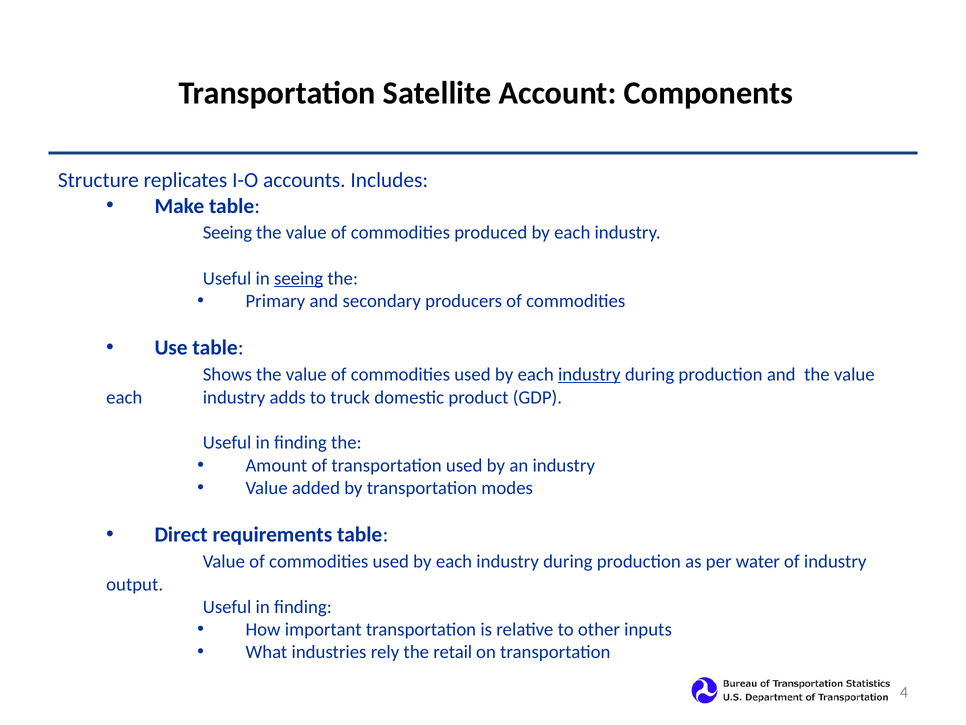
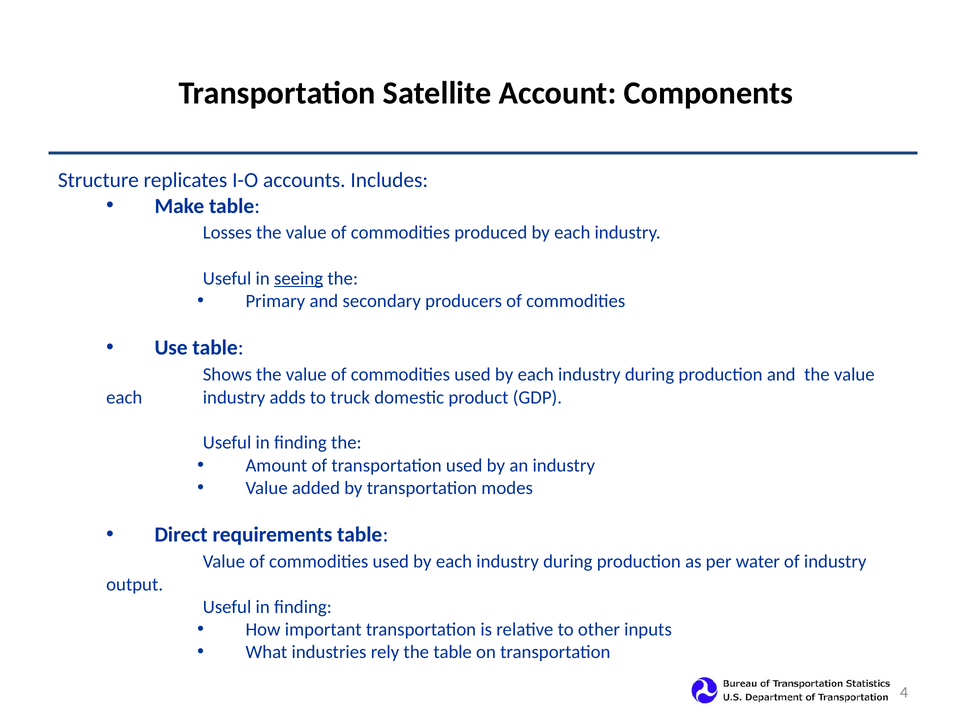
Seeing at (227, 233): Seeing -> Losses
industry at (589, 374) underline: present -> none
the retail: retail -> table
